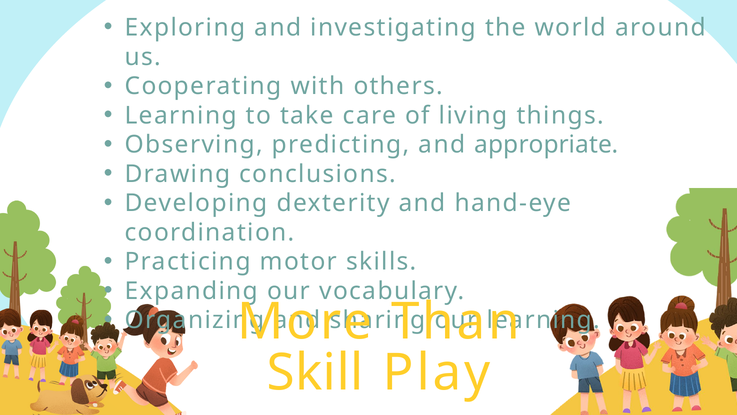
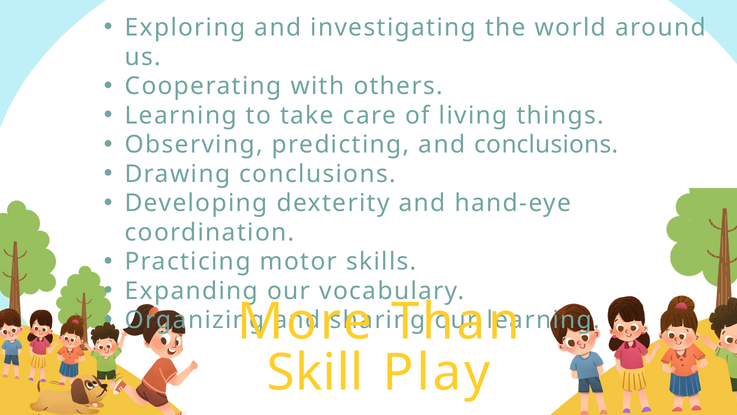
and appropriate: appropriate -> conclusions
